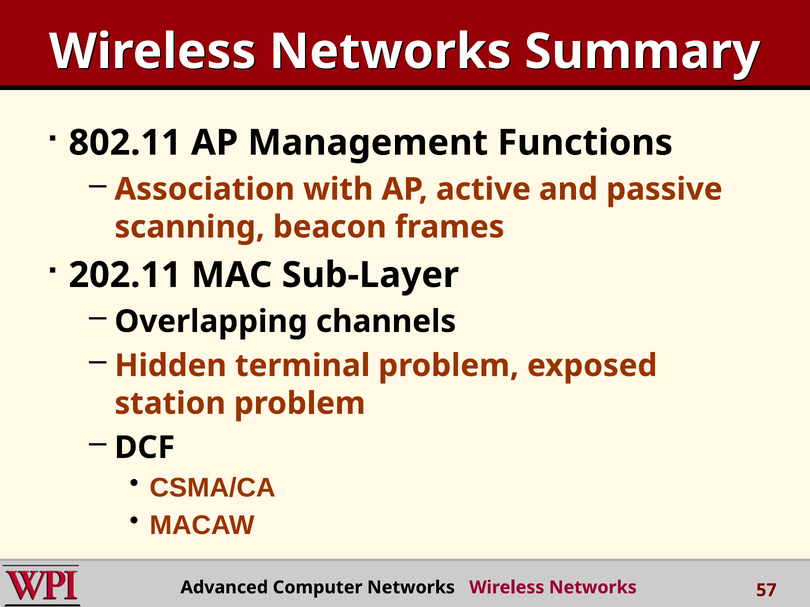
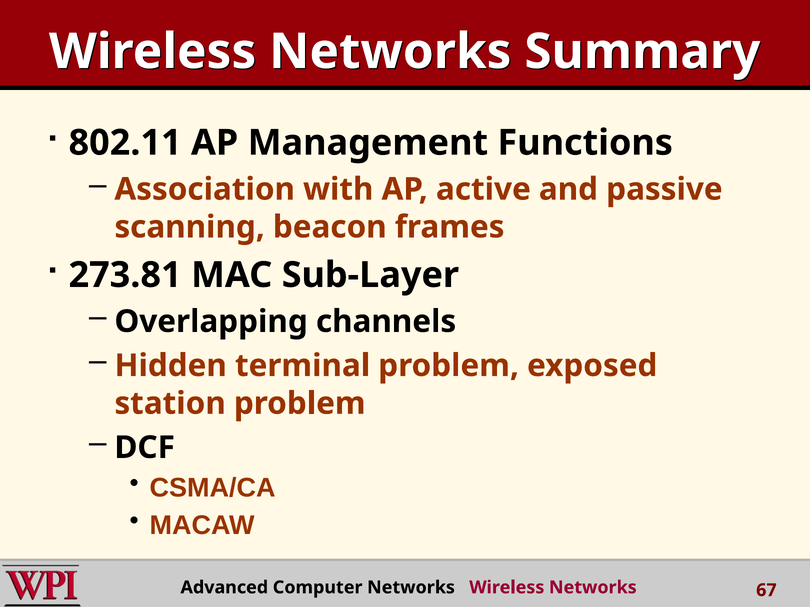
202.11: 202.11 -> 273.81
57: 57 -> 67
